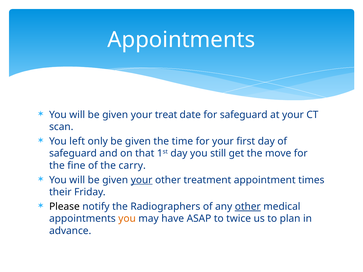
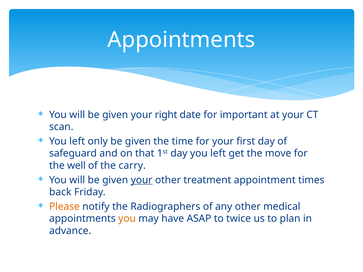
treat: treat -> right
for safeguard: safeguard -> important
day you still: still -> left
fine: fine -> well
their: their -> back
Please colour: black -> orange
other at (248, 207) underline: present -> none
